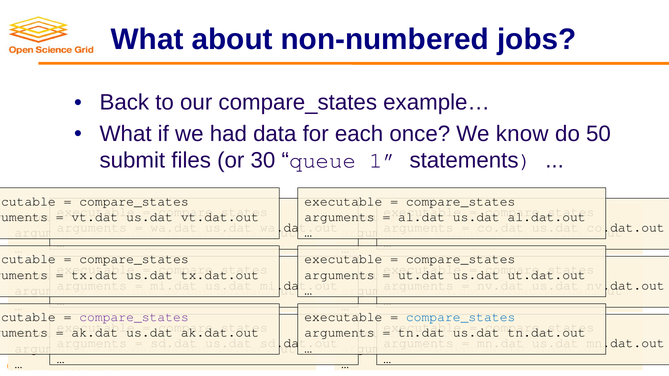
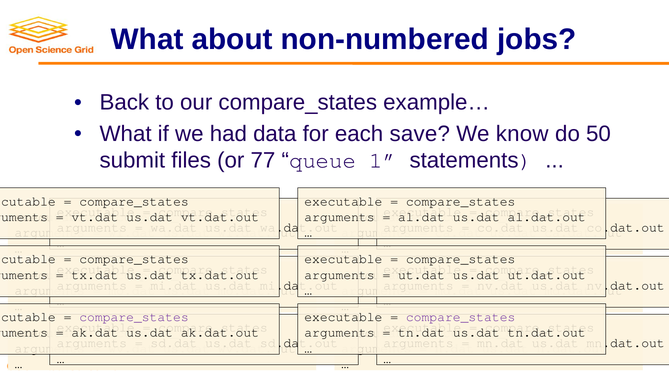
once: once -> save
30: 30 -> 77
compare_states at (461, 317) colour: blue -> purple
